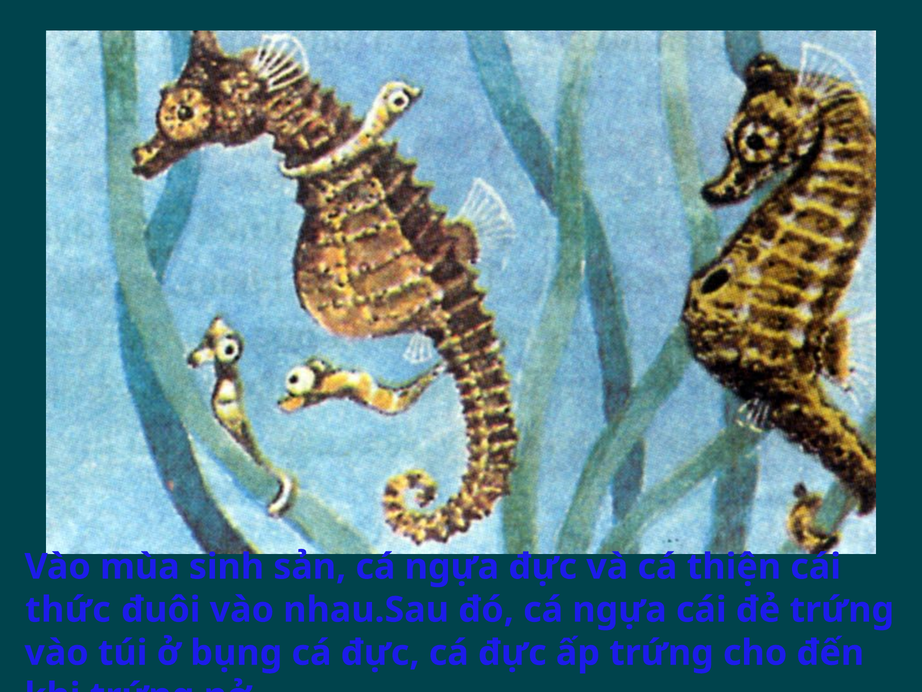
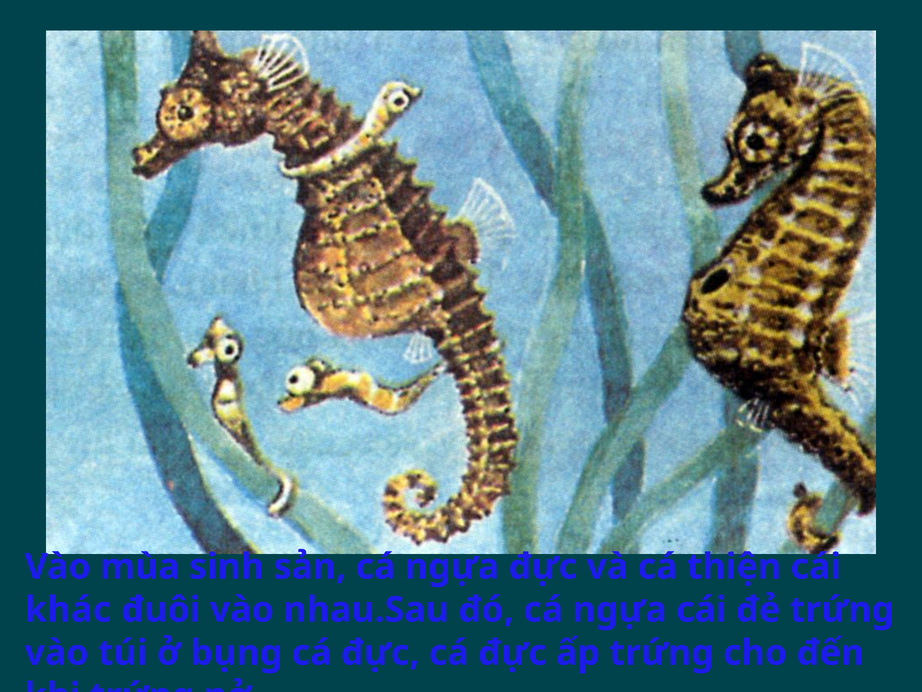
thức: thức -> khác
